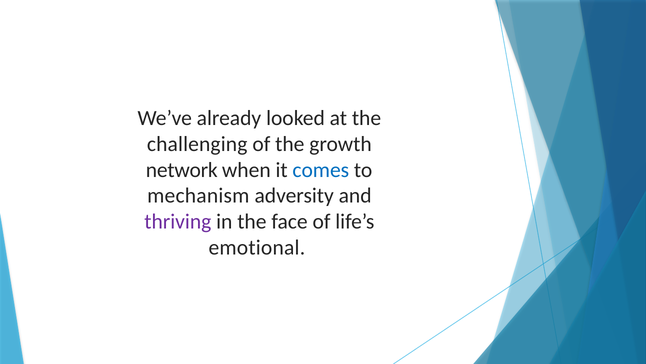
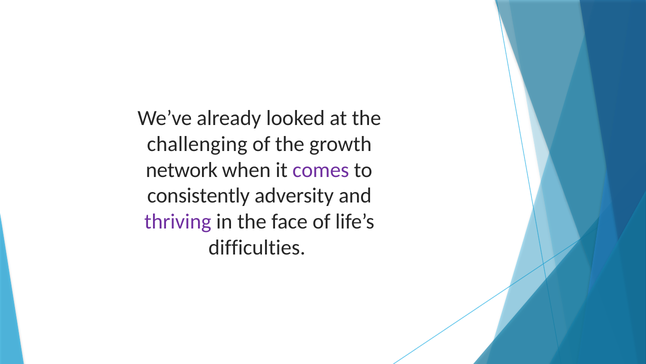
comes colour: blue -> purple
mechanism: mechanism -> consistently
emotional: emotional -> difficulties
